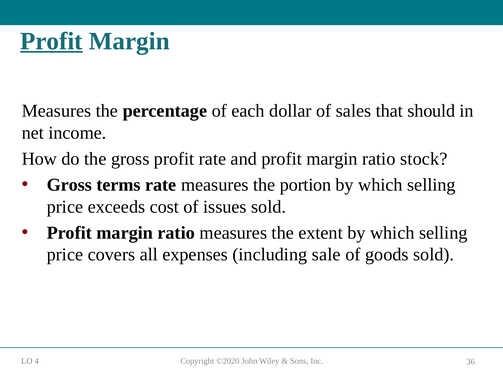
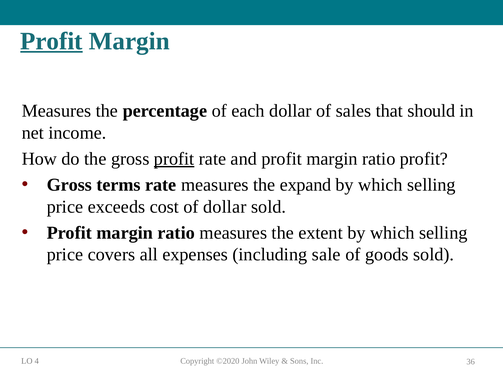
profit at (174, 159) underline: none -> present
ratio stock: stock -> profit
portion: portion -> expand
of issues: issues -> dollar
